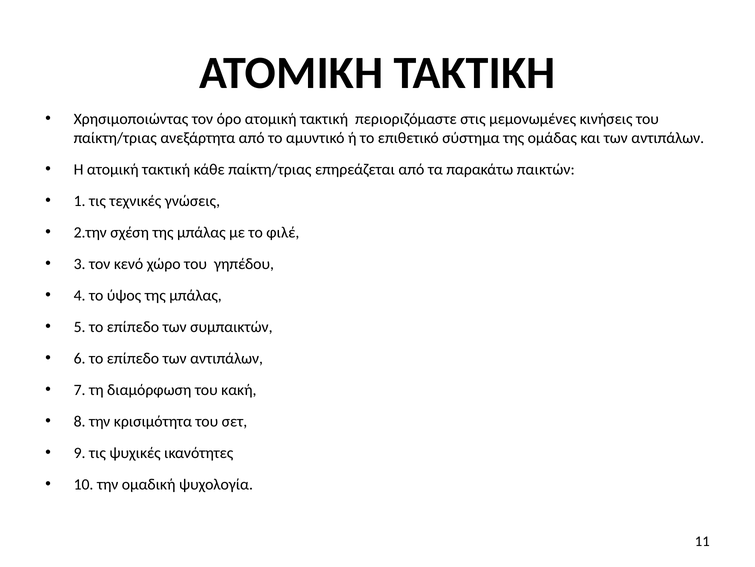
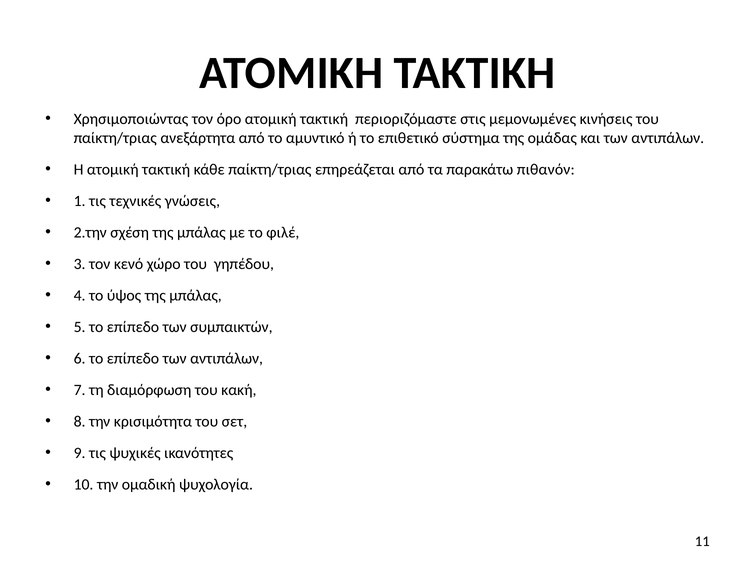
παικτών: παικτών -> πιθανόν
